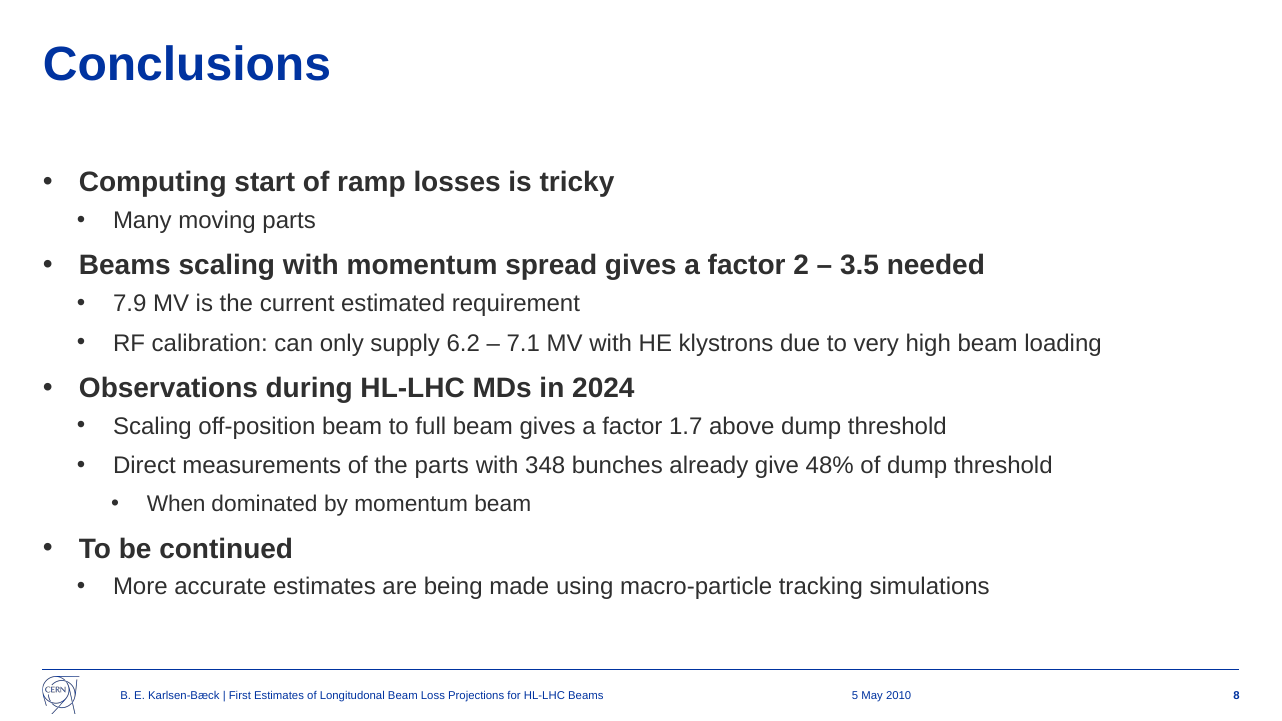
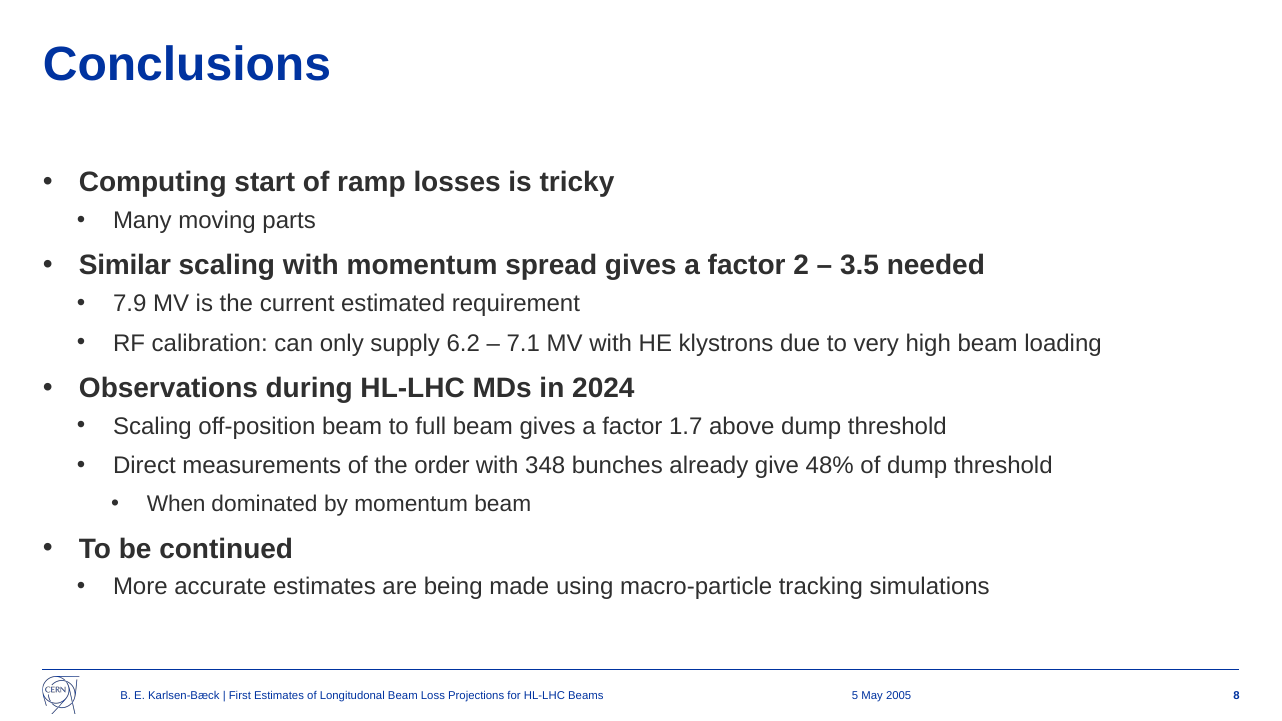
Beams at (125, 266): Beams -> Similar
the parts: parts -> order
2010: 2010 -> 2005
